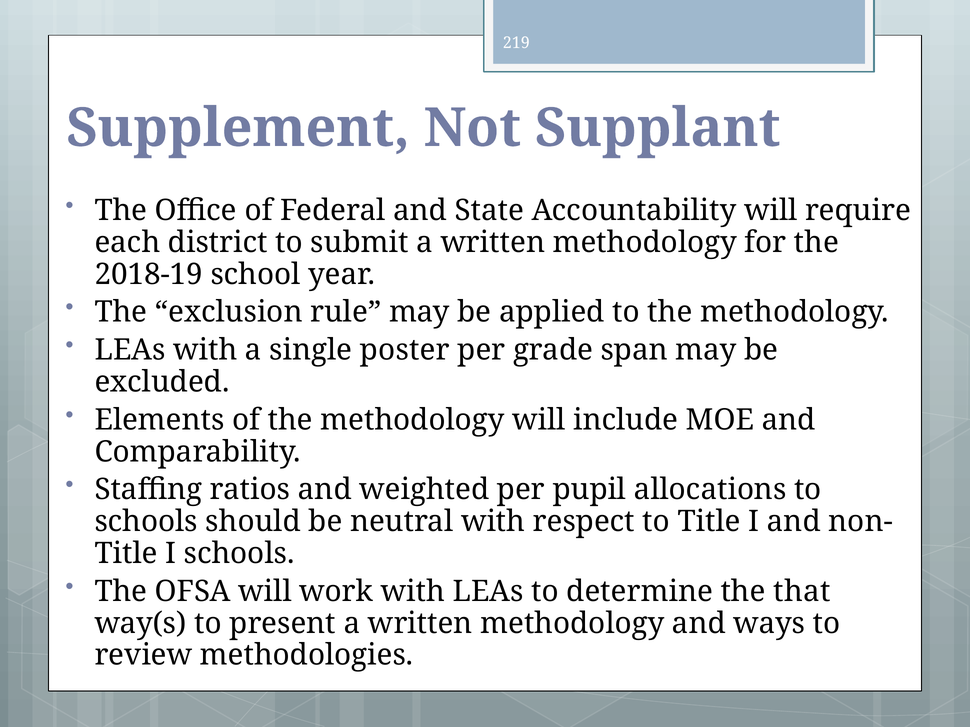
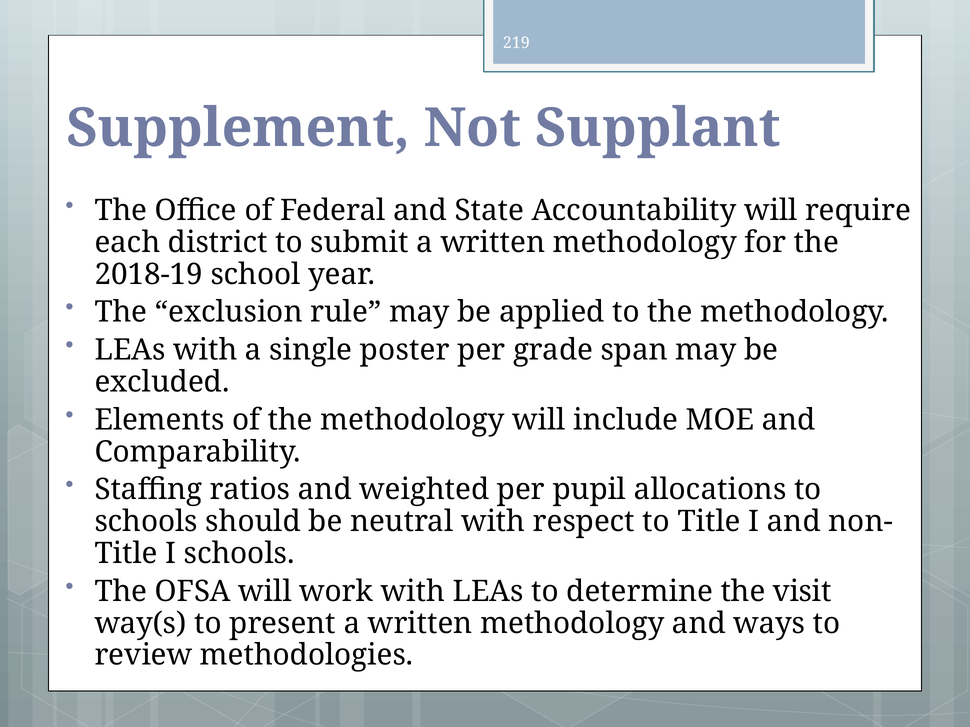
that: that -> visit
